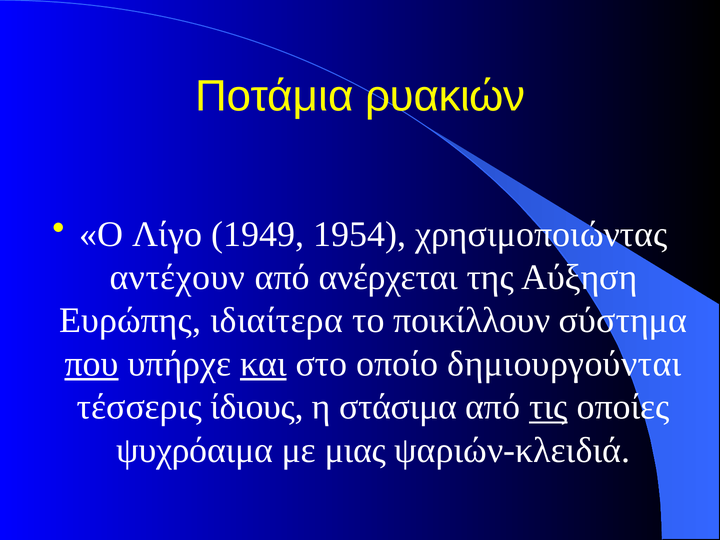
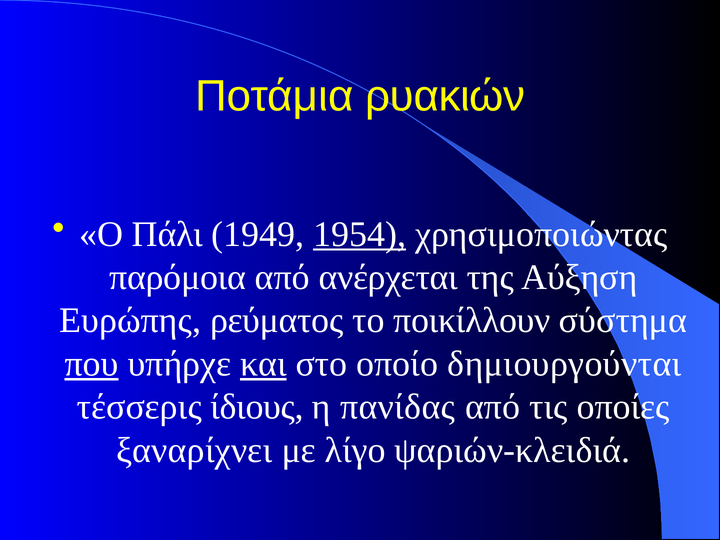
Λίγο: Λίγο -> Πάλι
1954 underline: none -> present
αντέχουν: αντέχουν -> παρόμοια
ιδιαίτερα: ιδιαίτερα -> ρεύματος
στάσιμα: στάσιμα -> πανίδας
τις underline: present -> none
ψυχρόαιμα: ψυχρόαιμα -> ξαναρίχνει
μιας: μιας -> λίγο
